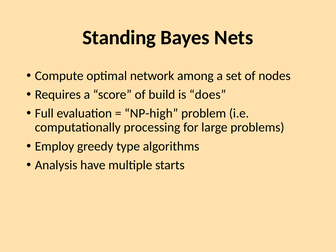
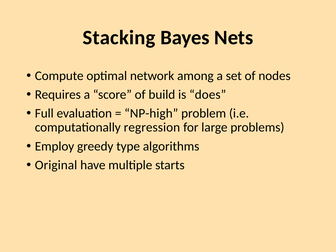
Standing: Standing -> Stacking
processing: processing -> regression
Analysis: Analysis -> Original
